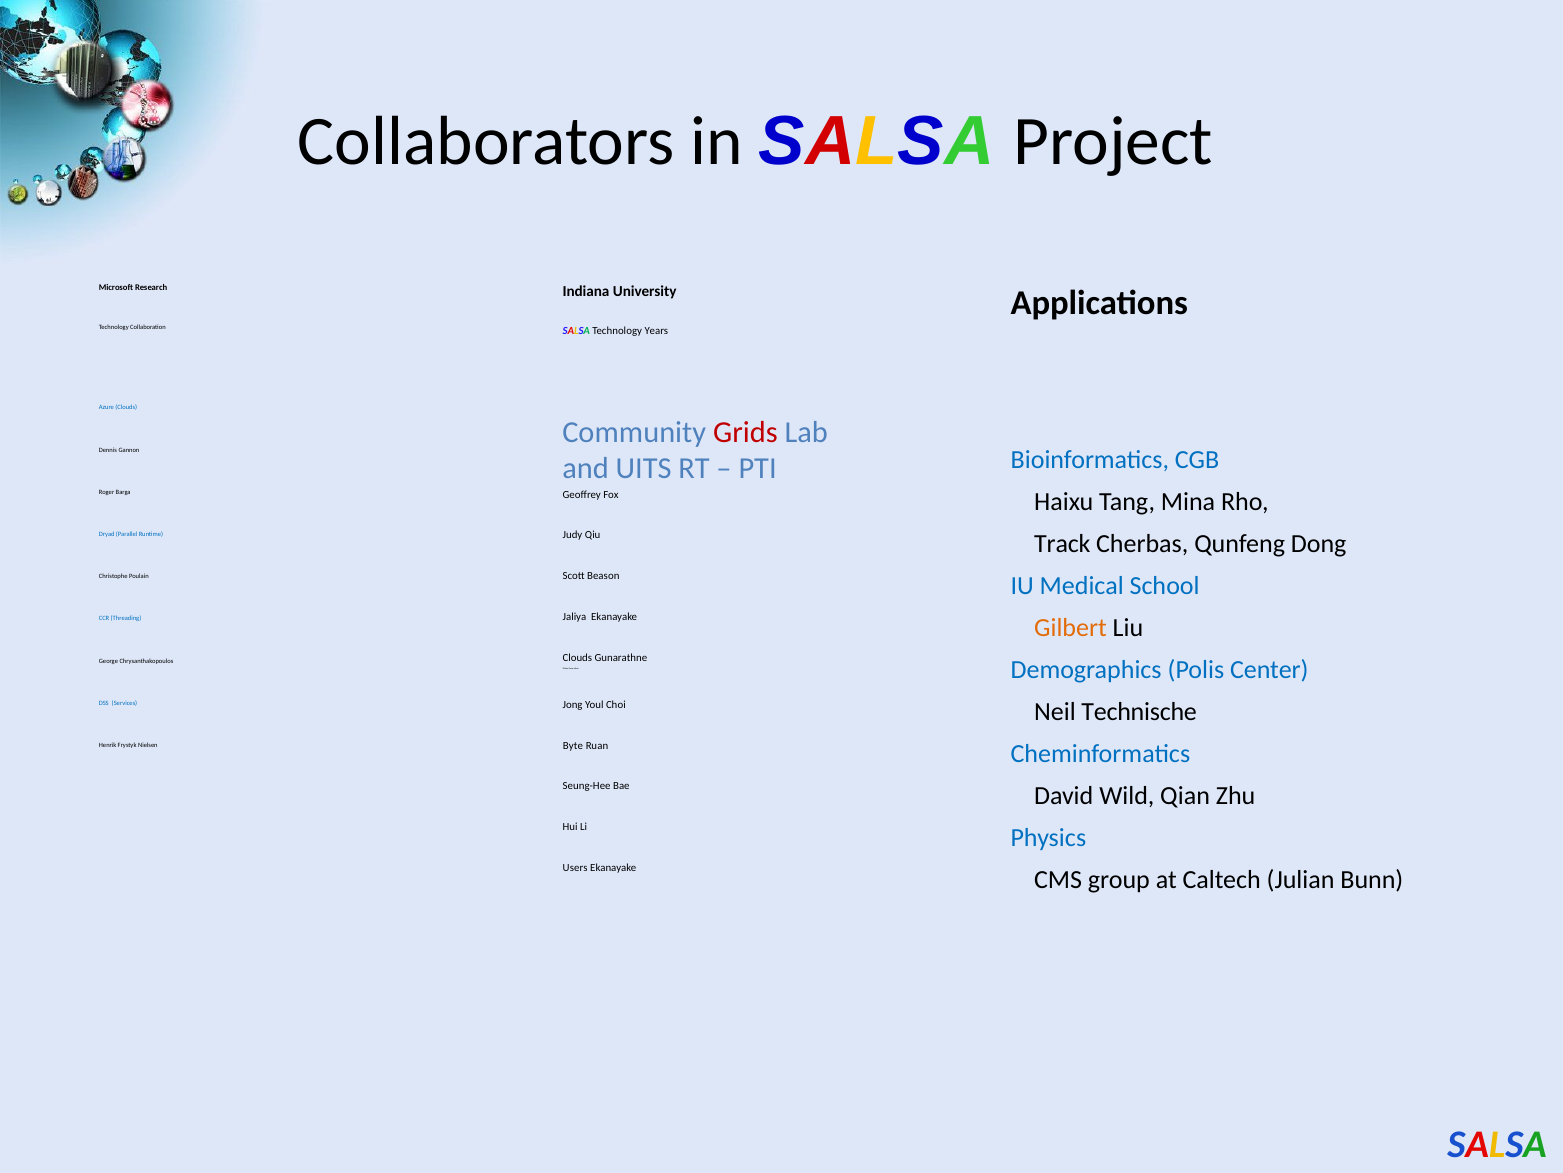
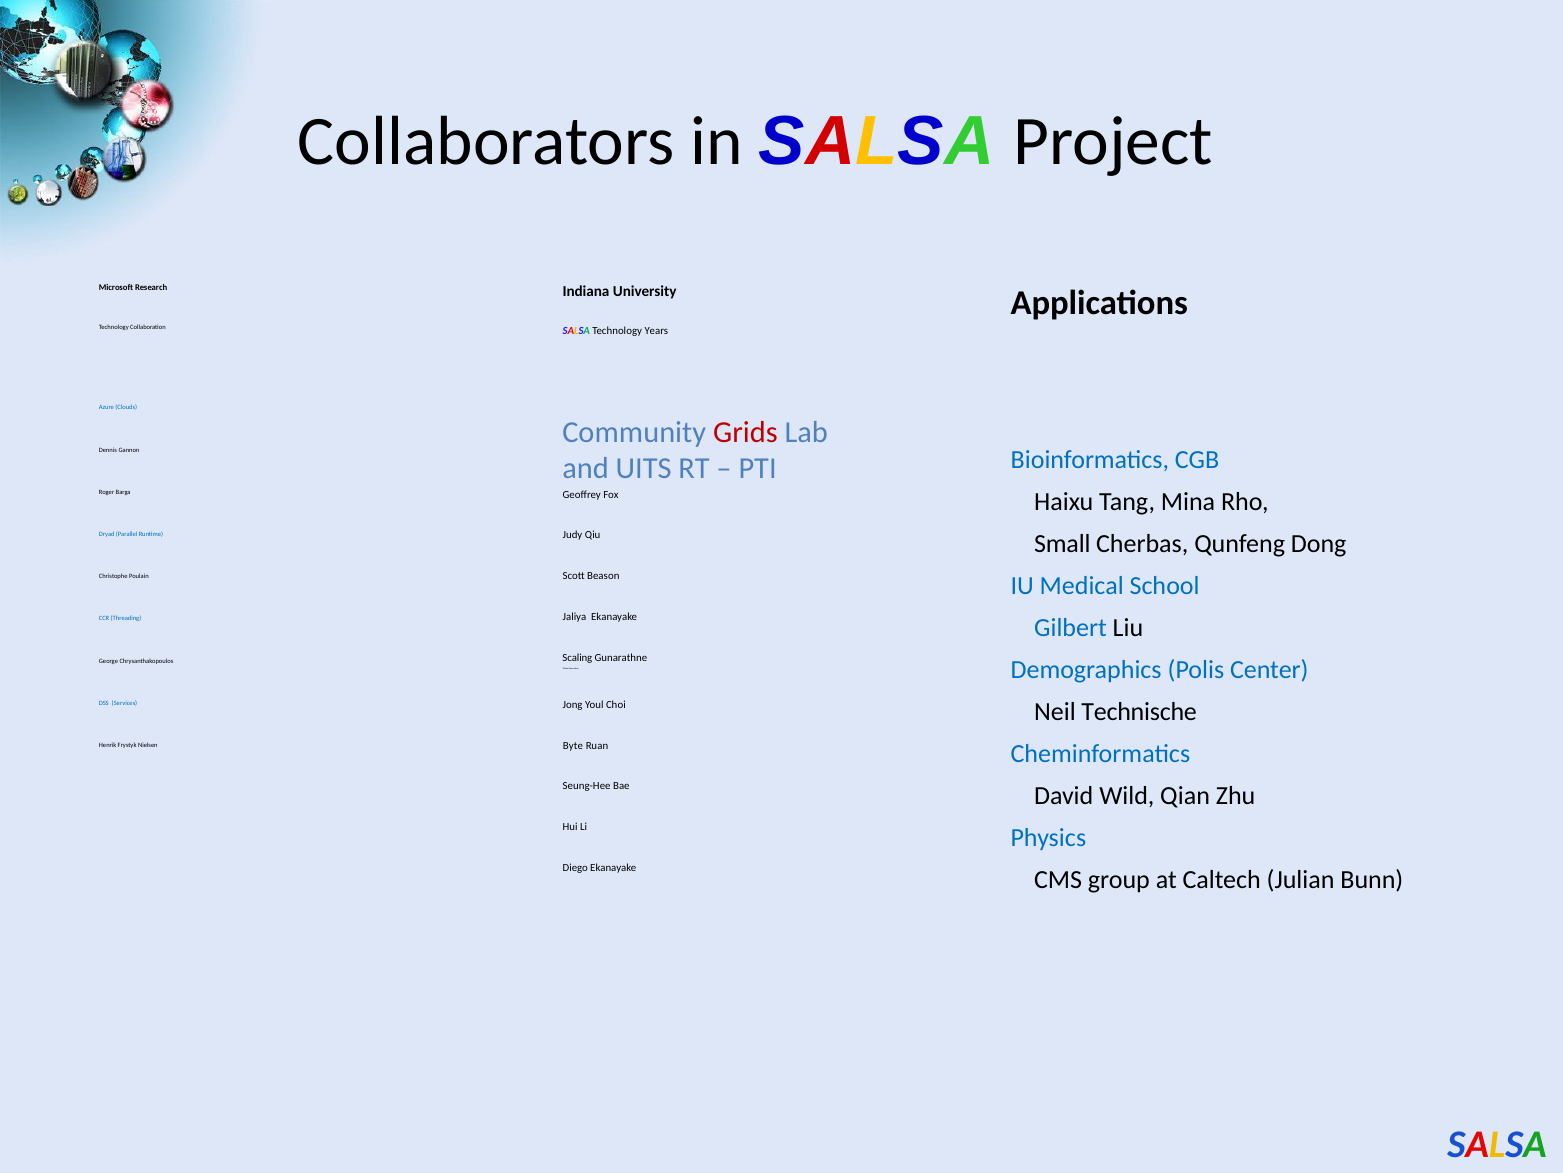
Track: Track -> Small
Gilbert colour: orange -> blue
Clouds at (577, 657): Clouds -> Scaling
Users: Users -> Diego
